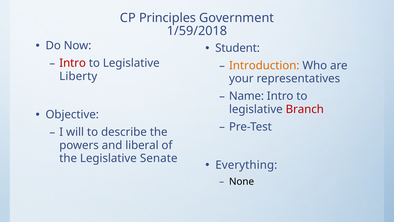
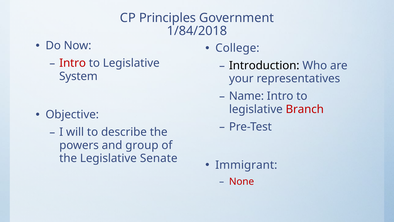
1/59/2018: 1/59/2018 -> 1/84/2018
Student: Student -> College
Introduction colour: orange -> black
Liberty: Liberty -> System
liberal: liberal -> group
Everything: Everything -> Immigrant
None colour: black -> red
